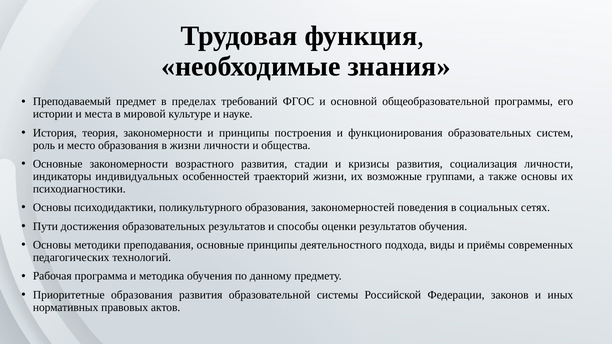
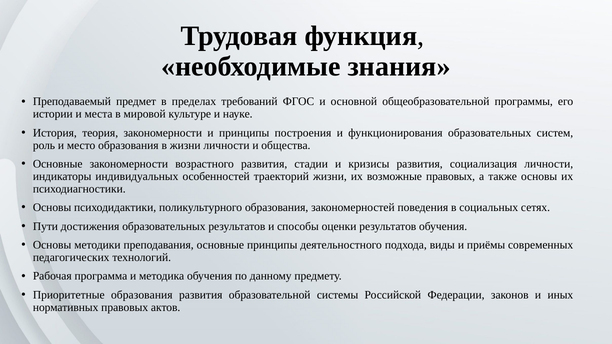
возможные группами: группами -> правовых
